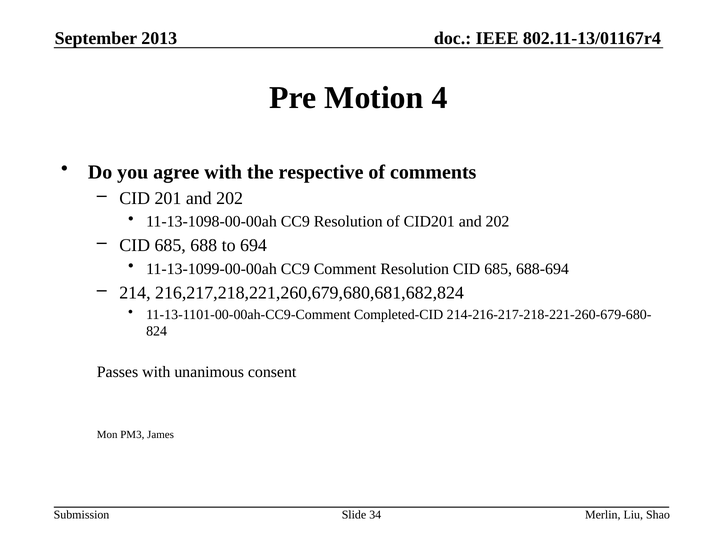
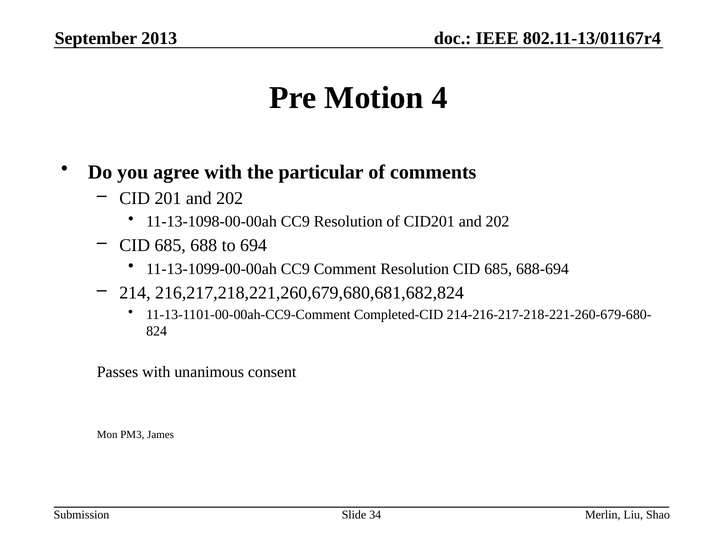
respective: respective -> particular
